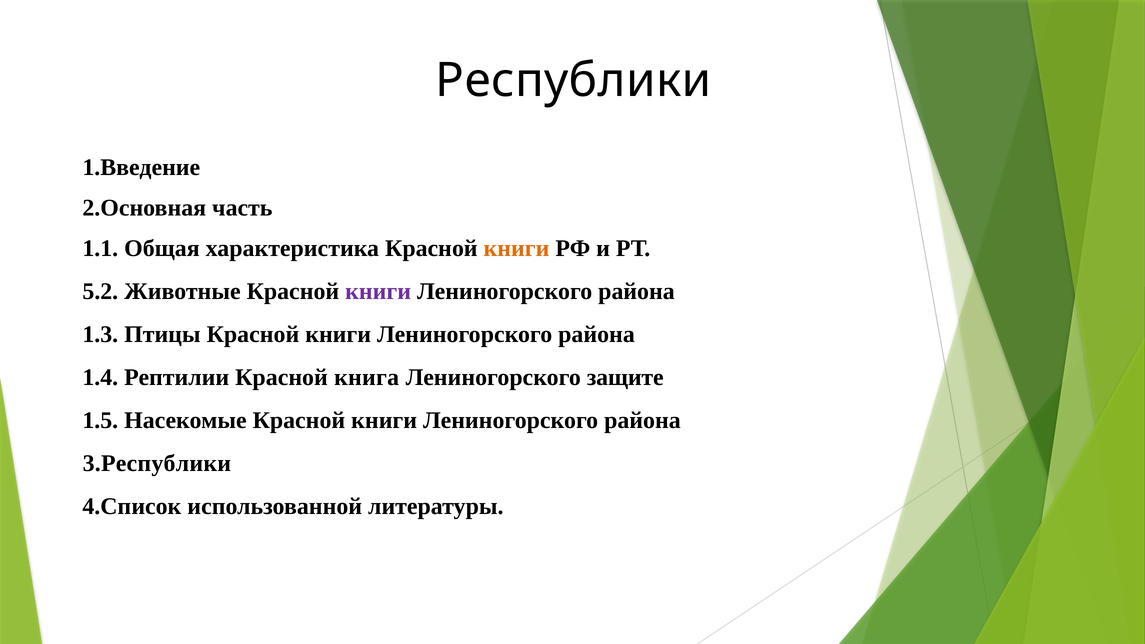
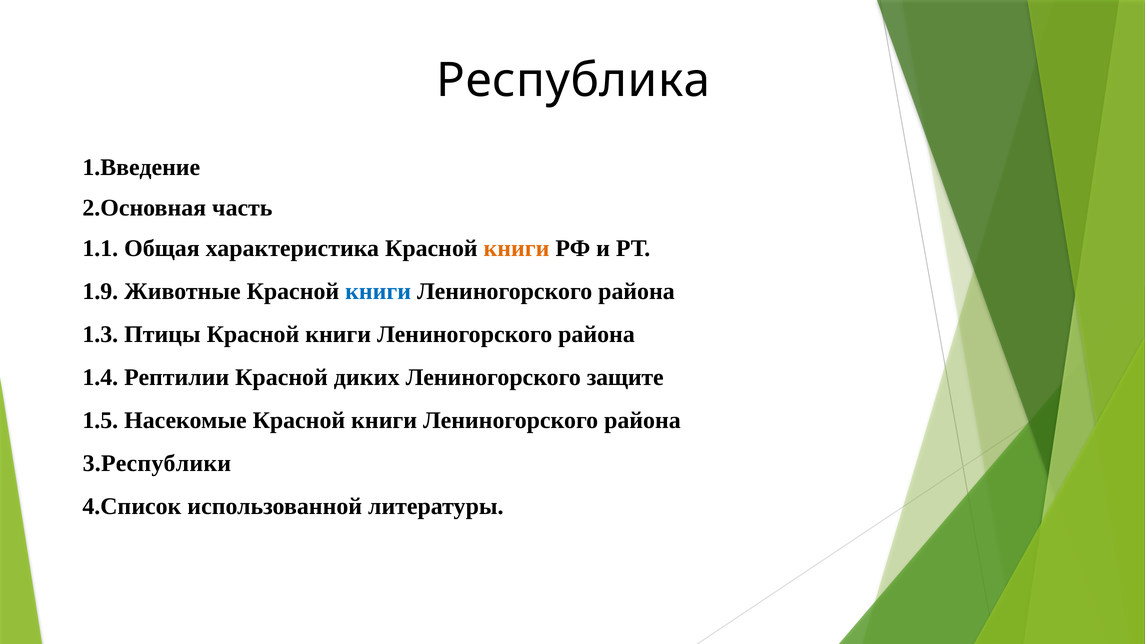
Республики: Республики -> Республика
5.2: 5.2 -> 1.9
книги at (378, 292) colour: purple -> blue
книга: книга -> диких
